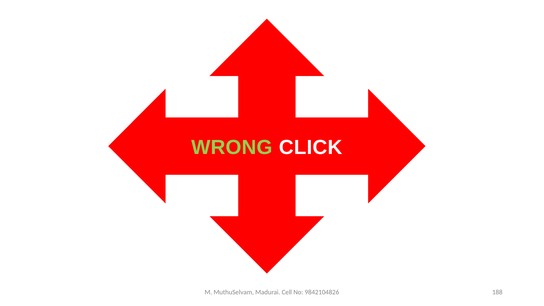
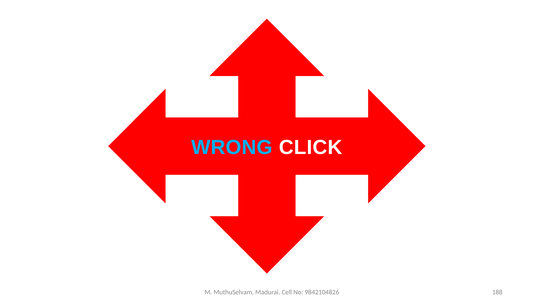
WRONG colour: light green -> light blue
